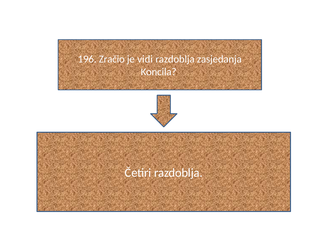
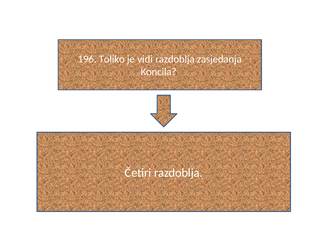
Zračio: Zračio -> Toliko
